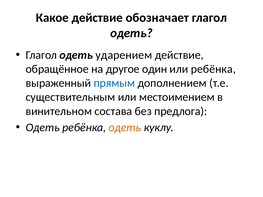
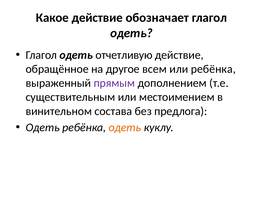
ударением: ударением -> отчетливую
один: один -> всем
прямым colour: blue -> purple
